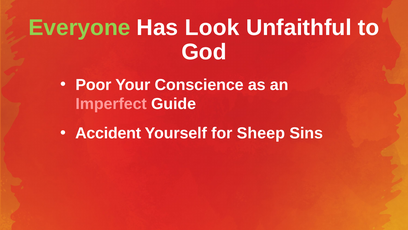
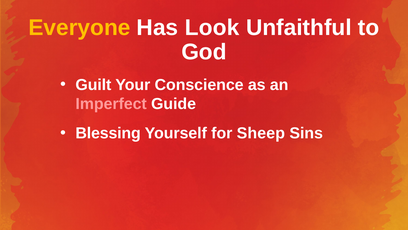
Everyone colour: light green -> yellow
Poor: Poor -> Guilt
Accident: Accident -> Blessing
